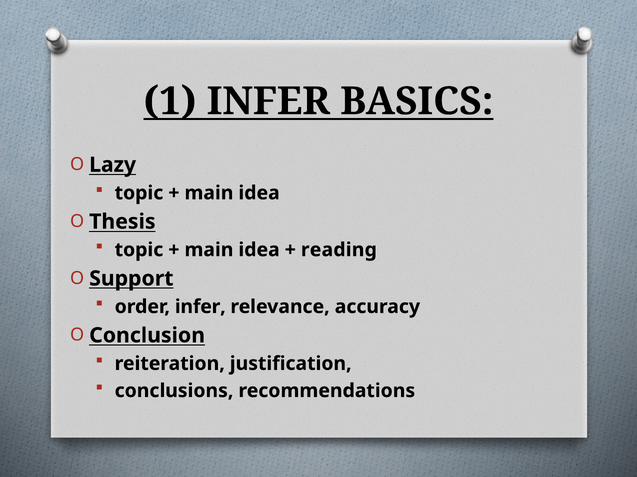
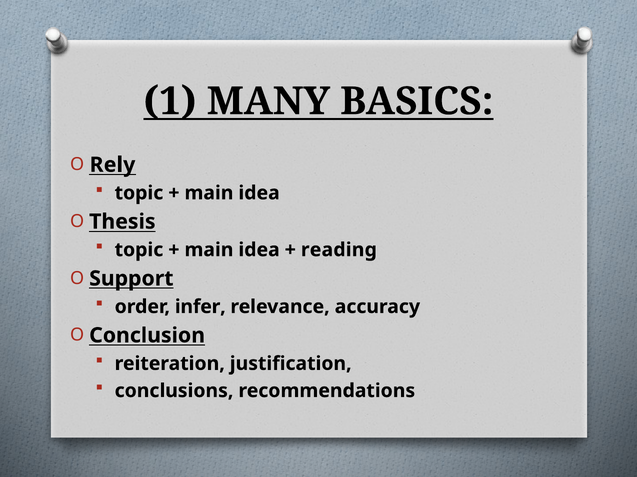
1 INFER: INFER -> MANY
Lazy: Lazy -> Rely
